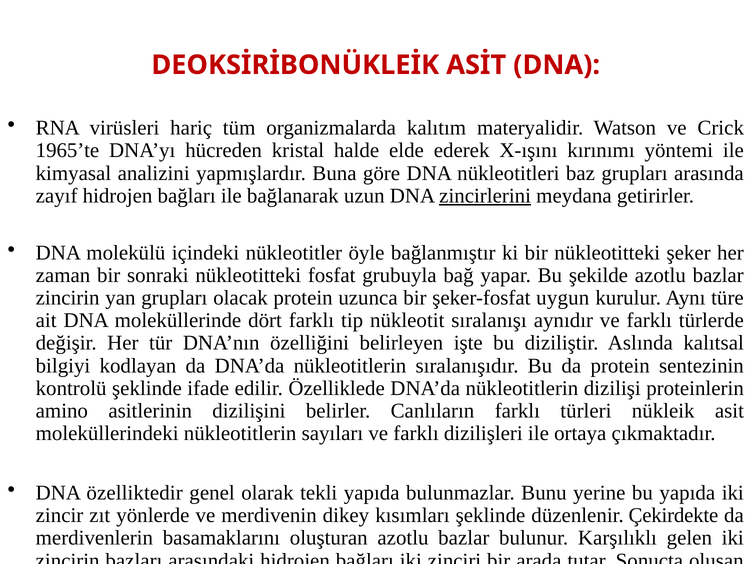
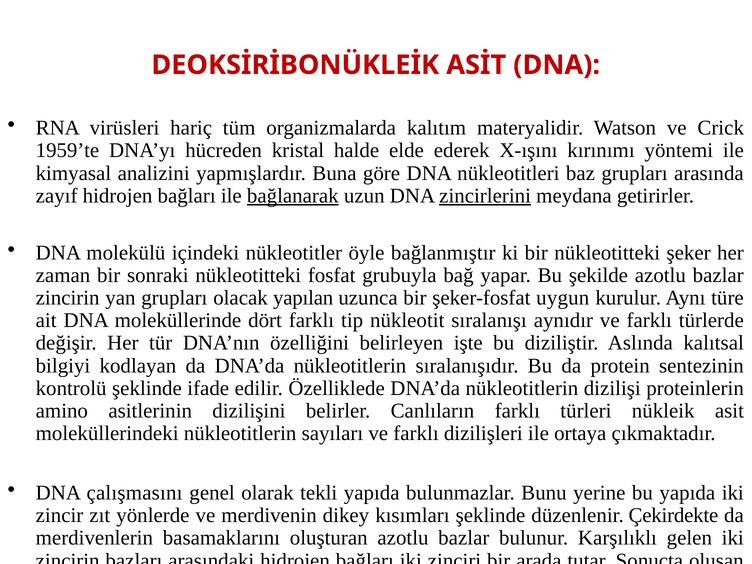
1965’te: 1965’te -> 1959’te
bağlanarak underline: none -> present
olacak protein: protein -> yapılan
özelliktedir: özelliktedir -> çalışmasını
